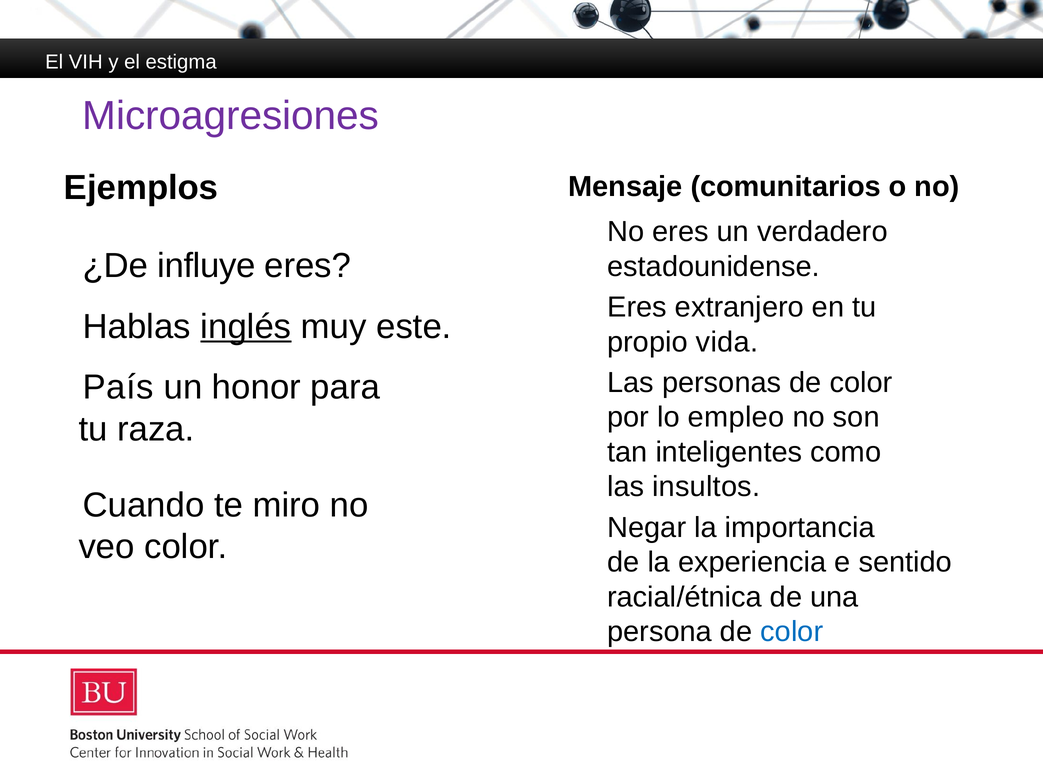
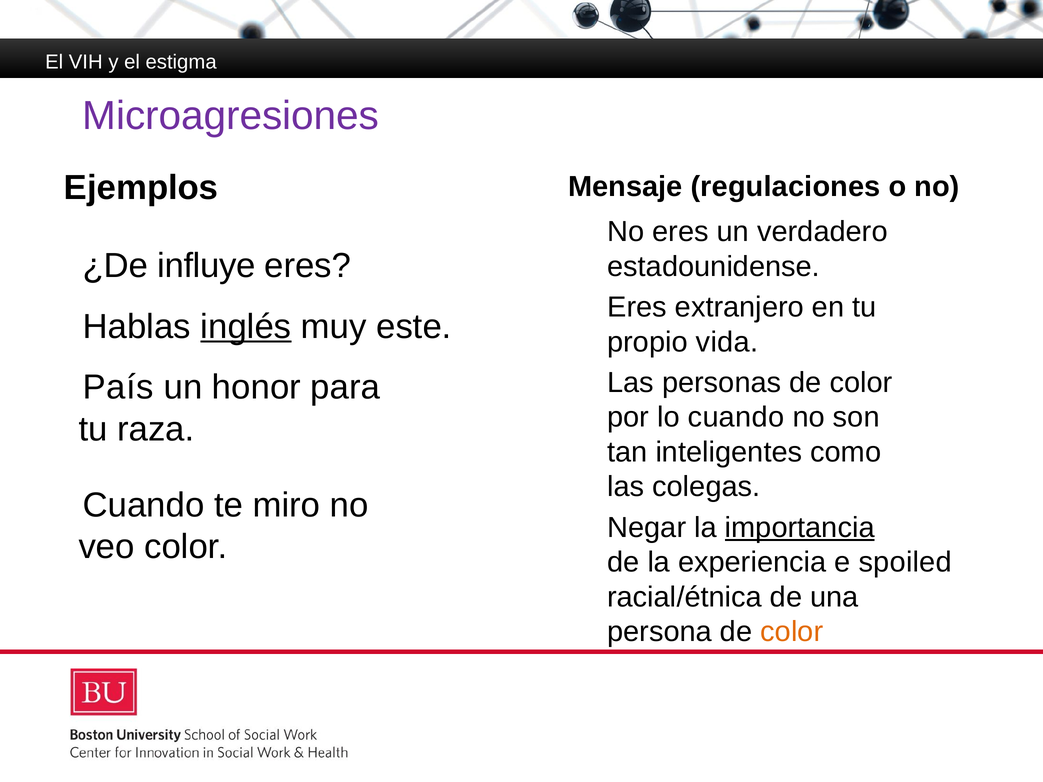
comunitarios: comunitarios -> regulaciones
lo empleo: empleo -> cuando
insultos: insultos -> colegas
importancia underline: none -> present
sentido: sentido -> spoiled
color at (792, 632) colour: blue -> orange
